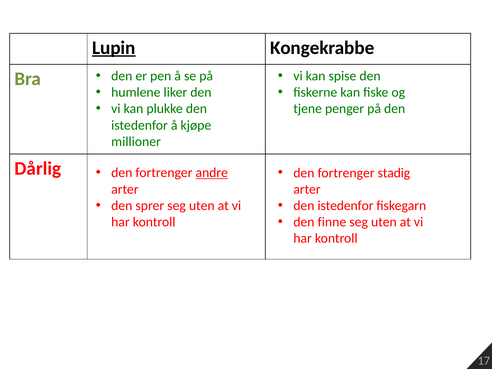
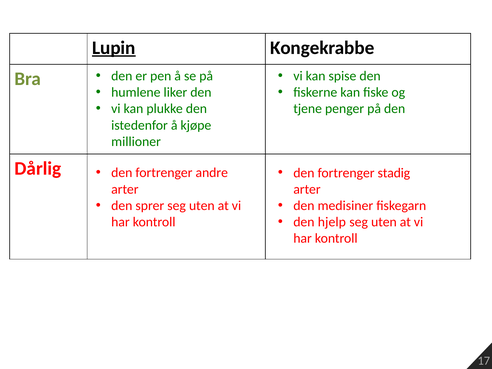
andre underline: present -> none
istedenfor at (345, 206): istedenfor -> medisiner
finne: finne -> hjelp
